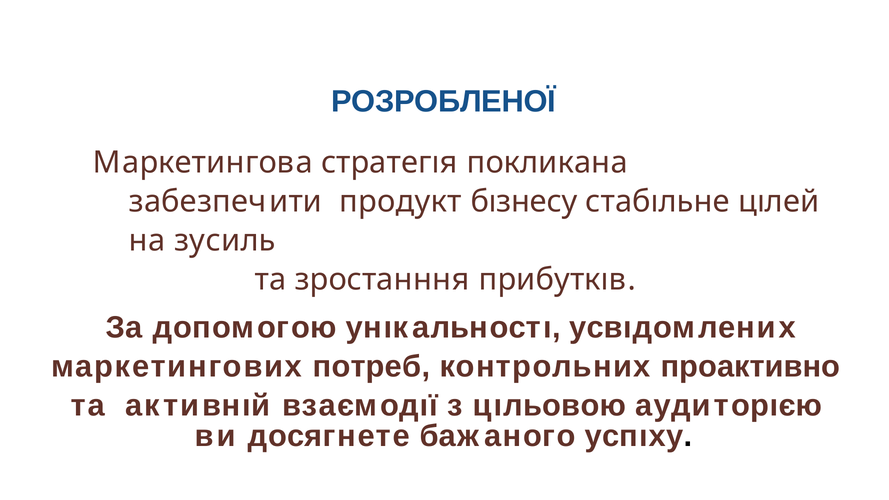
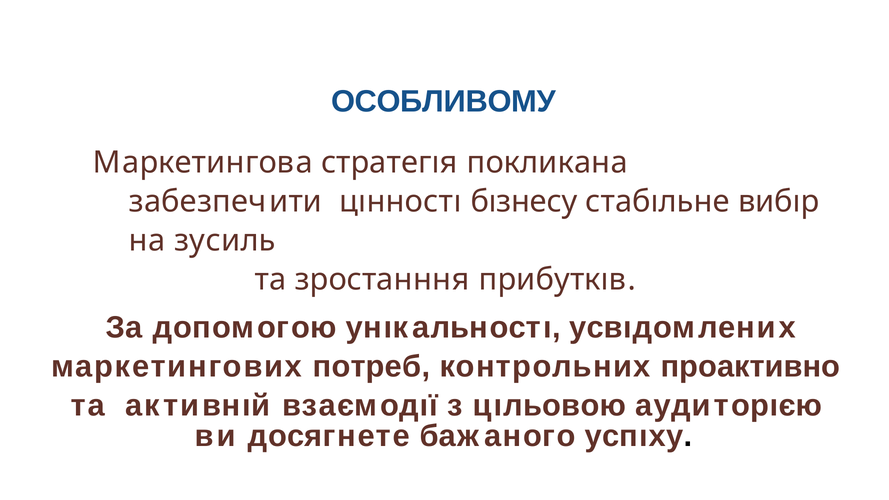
РОЗРОБЛЕНОЇ: РОЗРОБЛЕНОЇ -> ОСОБЛИВОМУ
продукт: продукт -> цıнностı
цıлей: цıлей -> вибıр
